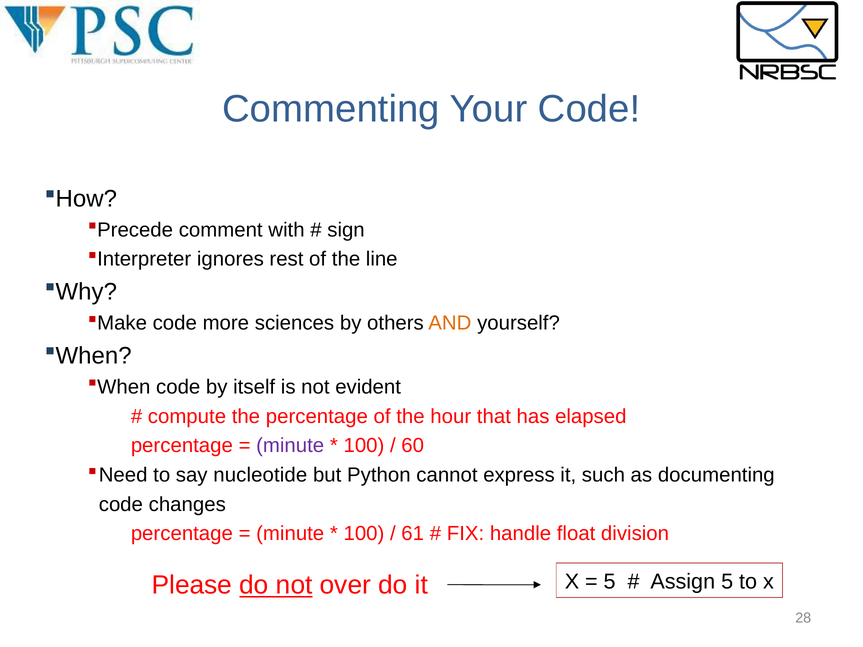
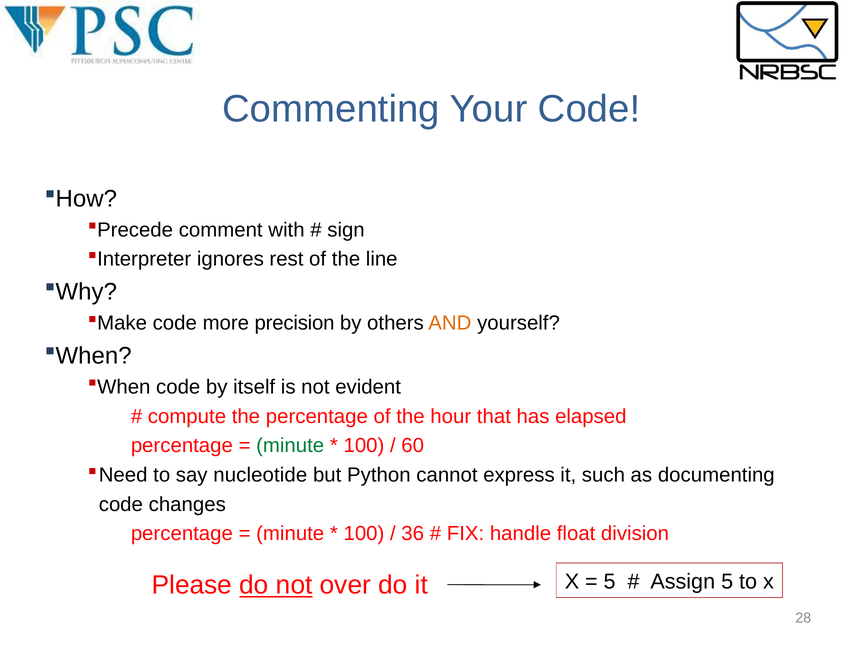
sciences: sciences -> precision
minute at (290, 446) colour: purple -> green
61: 61 -> 36
